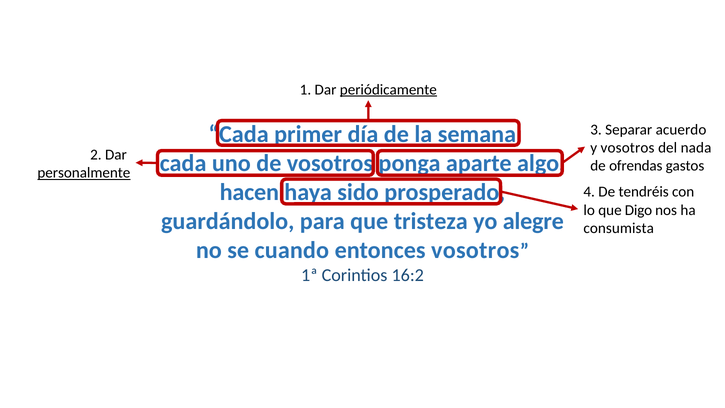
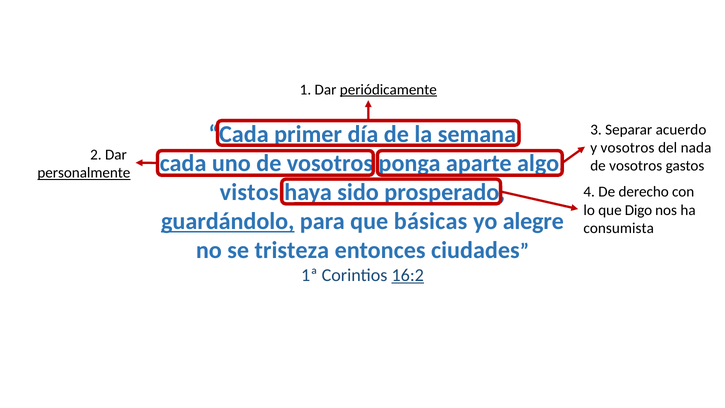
ofrendas at (636, 166): ofrendas -> vosotros
hacen: hacen -> vistos
tendréis: tendréis -> derecho
guardándolo underline: none -> present
tristeza: tristeza -> básicas
cuando: cuando -> tristeza
entonces vosotros: vosotros -> ciudades
16:2 underline: none -> present
